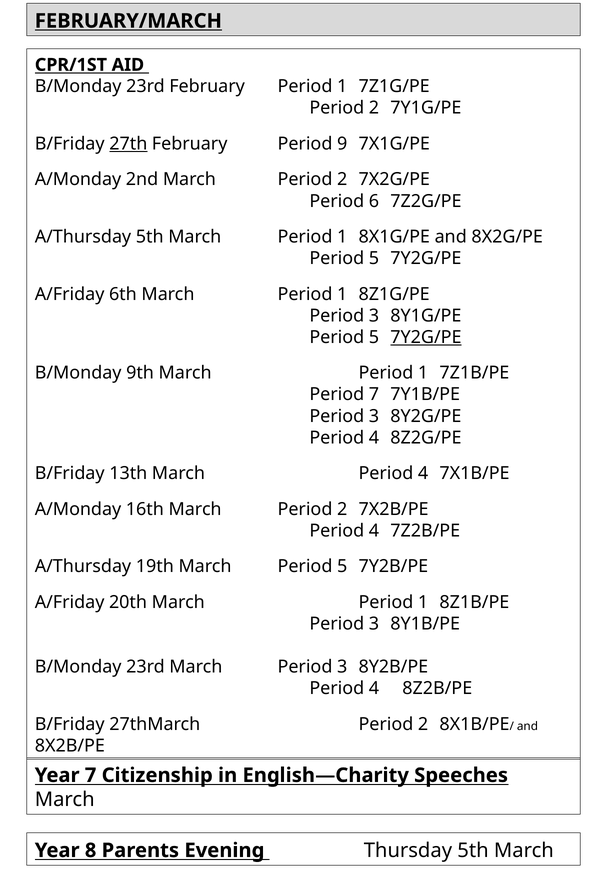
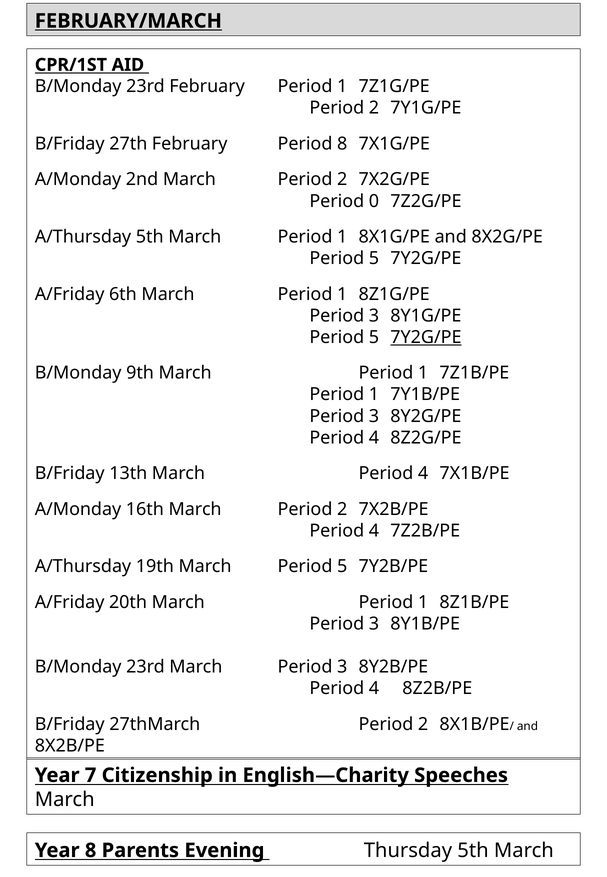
27th underline: present -> none
Period 9: 9 -> 8
6: 6 -> 0
7 at (374, 394): 7 -> 1
